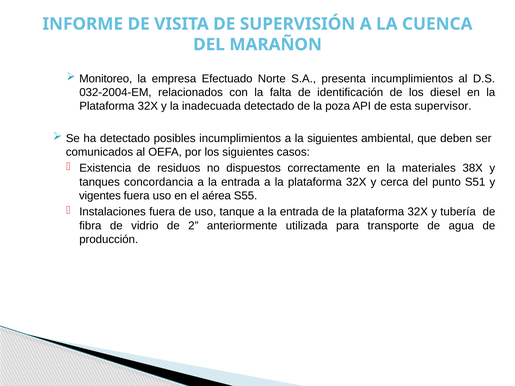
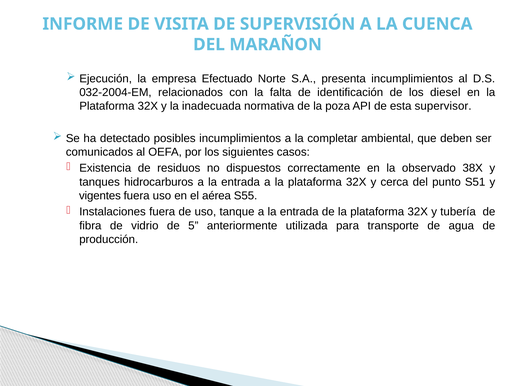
Monitoreo: Monitoreo -> Ejecución
inadecuada detectado: detectado -> normativa
la siguientes: siguientes -> completar
materiales: materiales -> observado
concordancia: concordancia -> hidrocarburos
2: 2 -> 5
